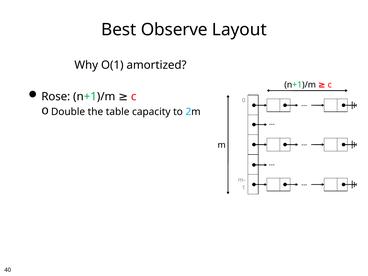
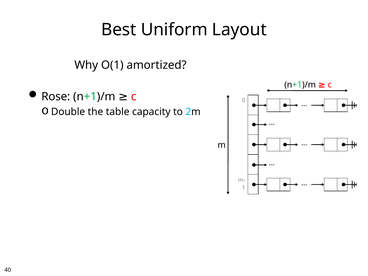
Observe: Observe -> Uniform
